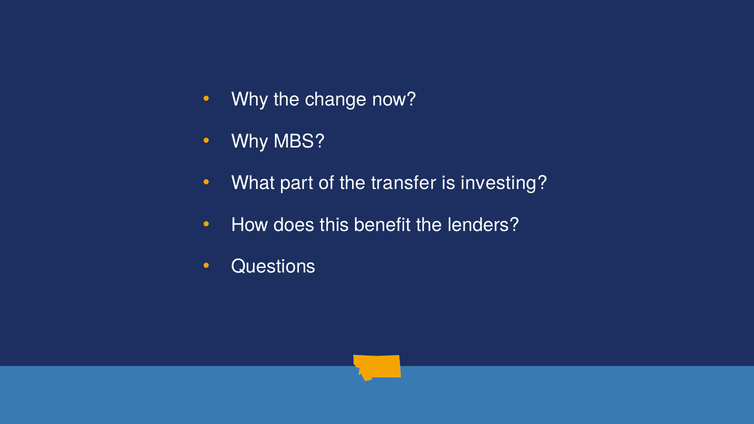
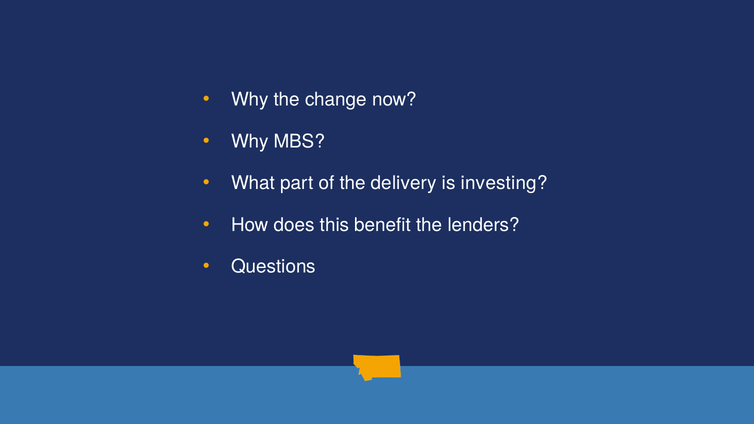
transfer: transfer -> delivery
